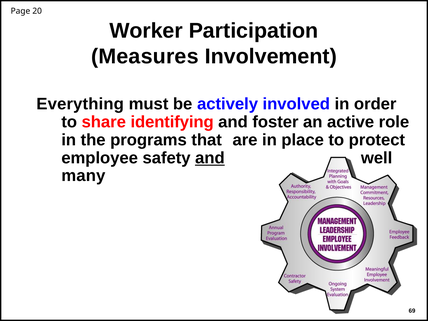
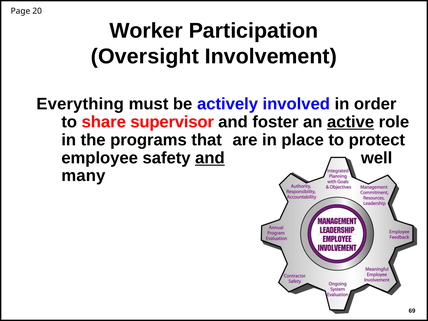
Measures: Measures -> Oversight
identifying: identifying -> supervisor
active underline: none -> present
